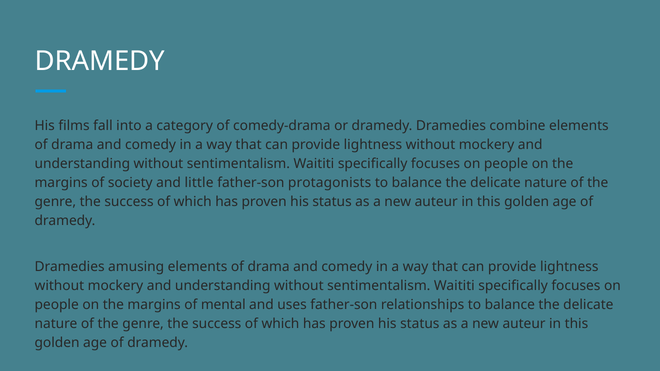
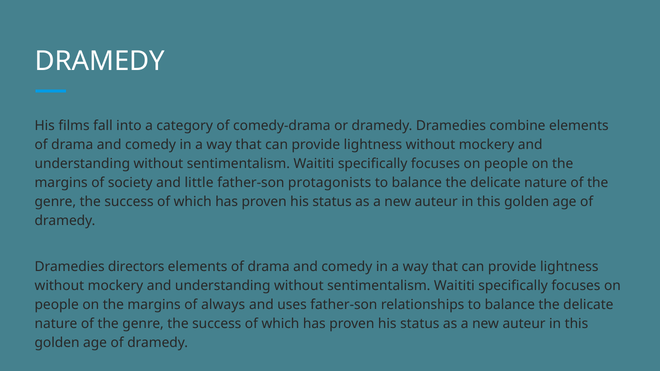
amusing: amusing -> directors
mental: mental -> always
